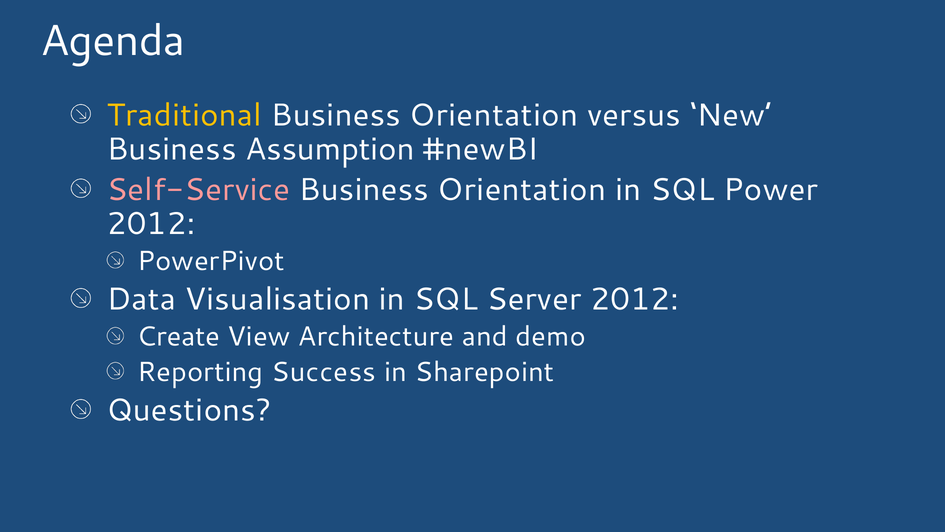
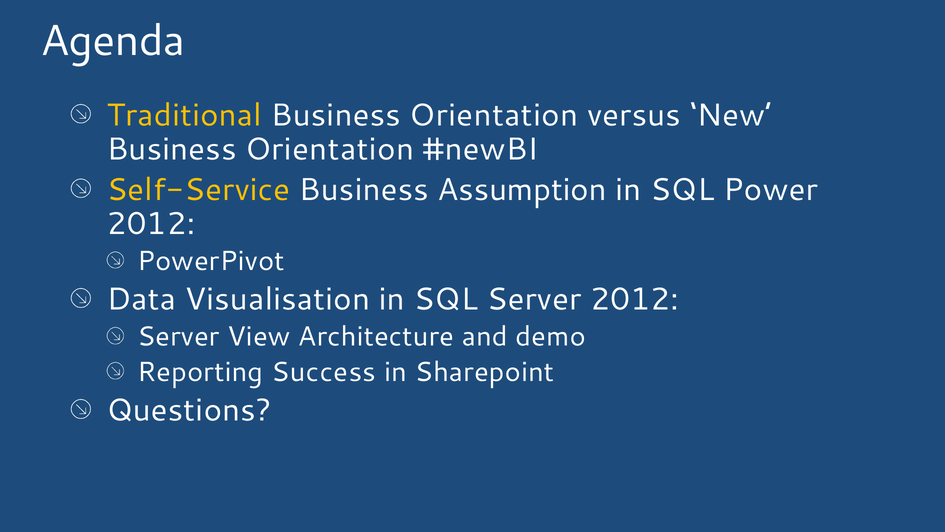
Assumption at (330, 149): Assumption -> Orientation
Self-Service colour: pink -> yellow
Orientation at (522, 190): Orientation -> Assumption
Create at (179, 337): Create -> Server
